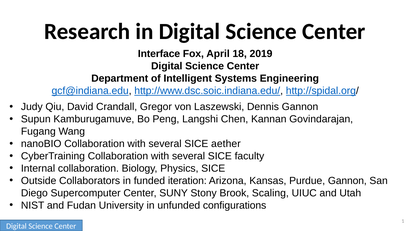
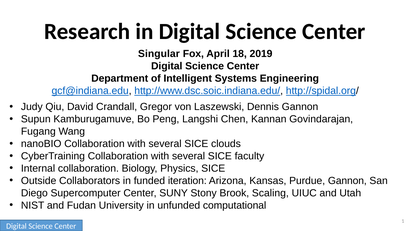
Interface: Interface -> Singular
aether: aether -> clouds
configurations: configurations -> computational
